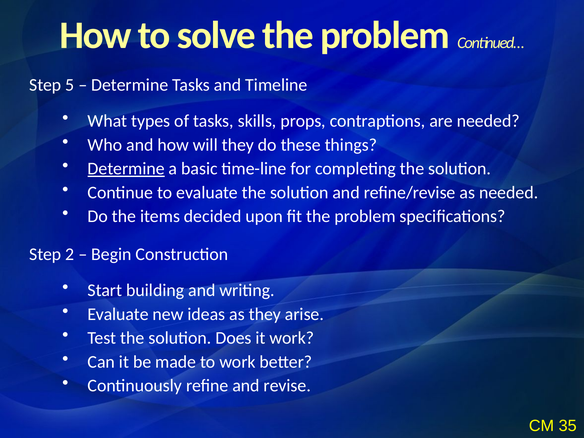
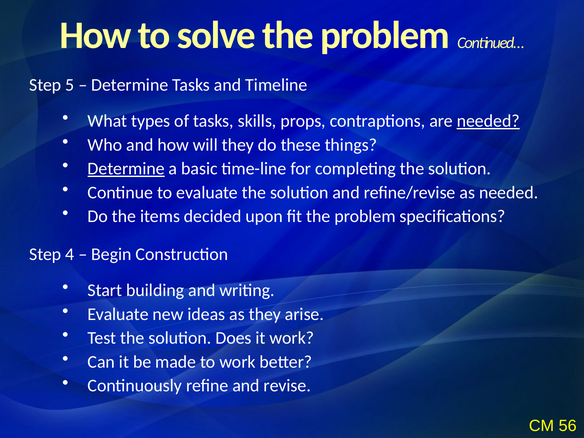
needed at (488, 121) underline: none -> present
2: 2 -> 4
35: 35 -> 56
